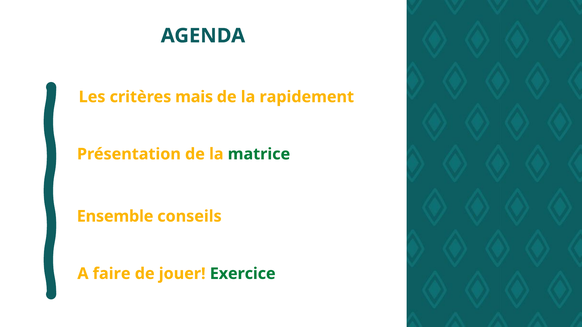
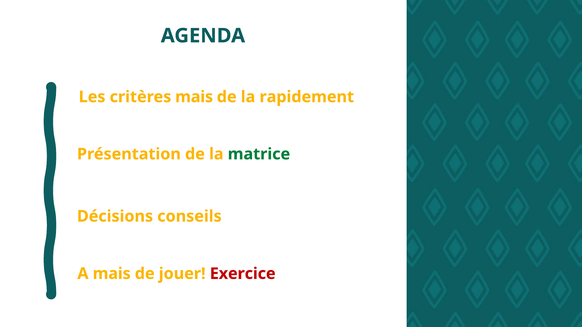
Ensemble: Ensemble -> Décisions
A faire: faire -> mais
Exercice colour: green -> red
